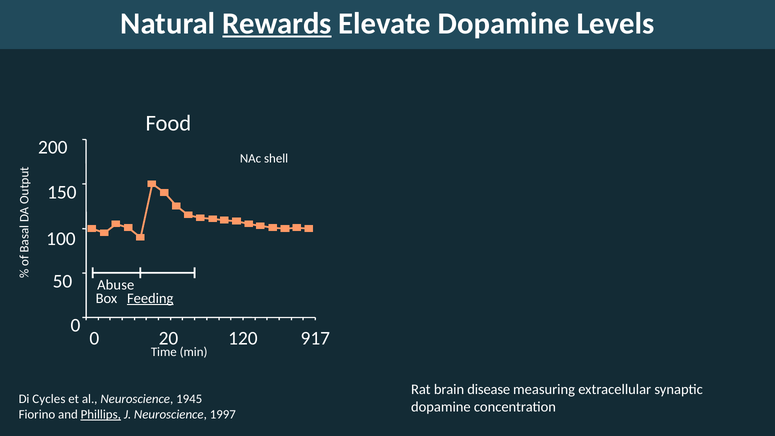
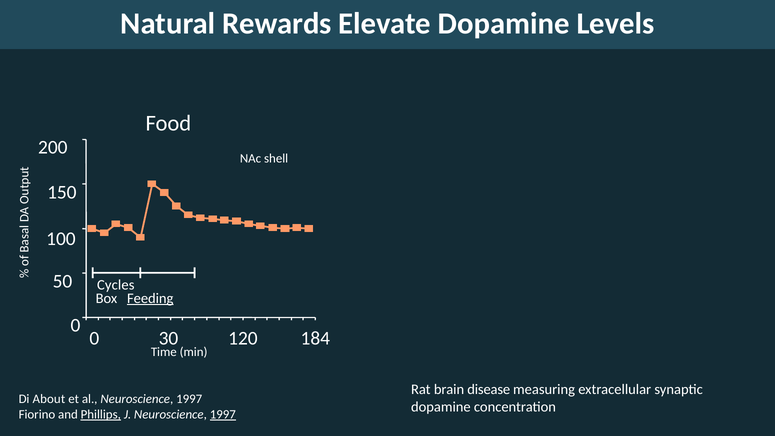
Rewards underline: present -> none
Abuse: Abuse -> Cycles
20: 20 -> 30
917: 917 -> 184
Cycles: Cycles -> About
al Neuroscience 1945: 1945 -> 1997
1997 at (223, 414) underline: none -> present
